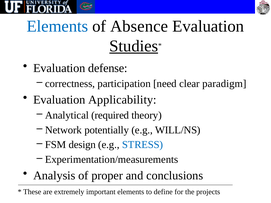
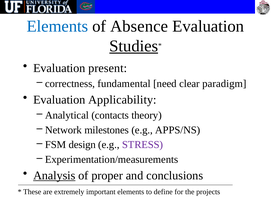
defense: defense -> present
participation: participation -> fundamental
required: required -> contacts
potentially: potentially -> milestones
WILL/NS: WILL/NS -> APPS/NS
STRESS colour: blue -> purple
Analysis underline: none -> present
